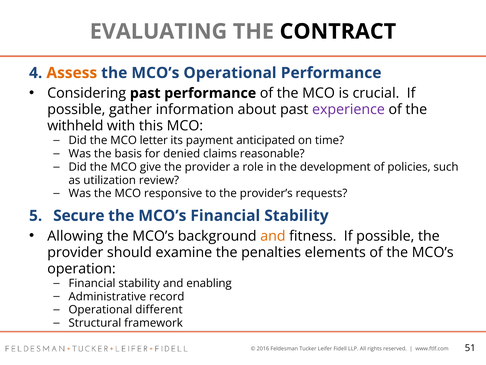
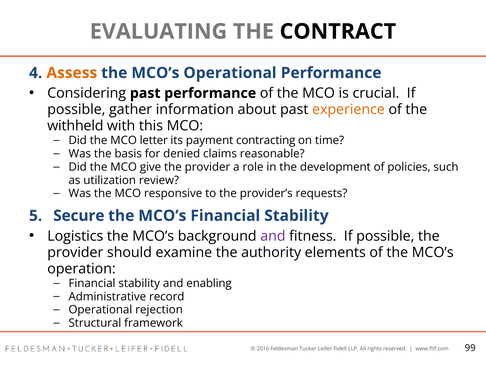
experience colour: purple -> orange
anticipated: anticipated -> contracting
Allowing: Allowing -> Logistics
and at (273, 236) colour: orange -> purple
penalties: penalties -> authority
different: different -> rejection
51: 51 -> 99
